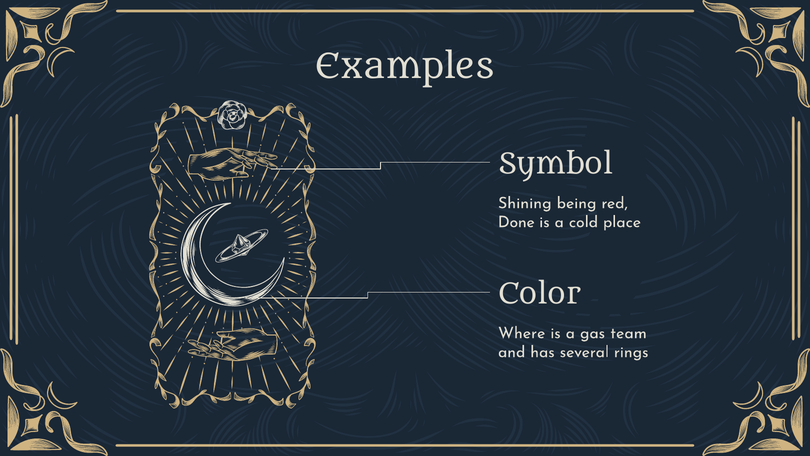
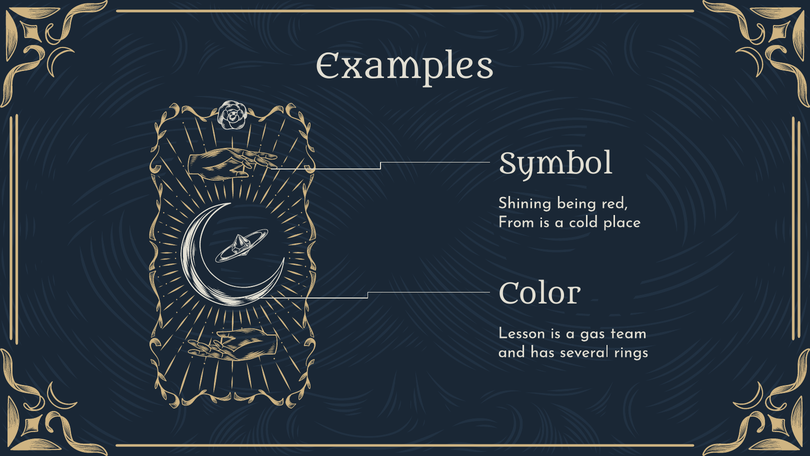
Done: Done -> From
Where: Where -> Lesson
